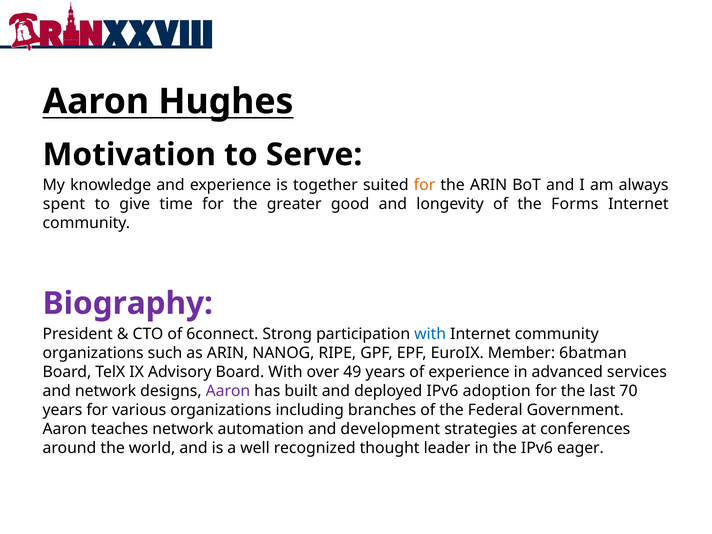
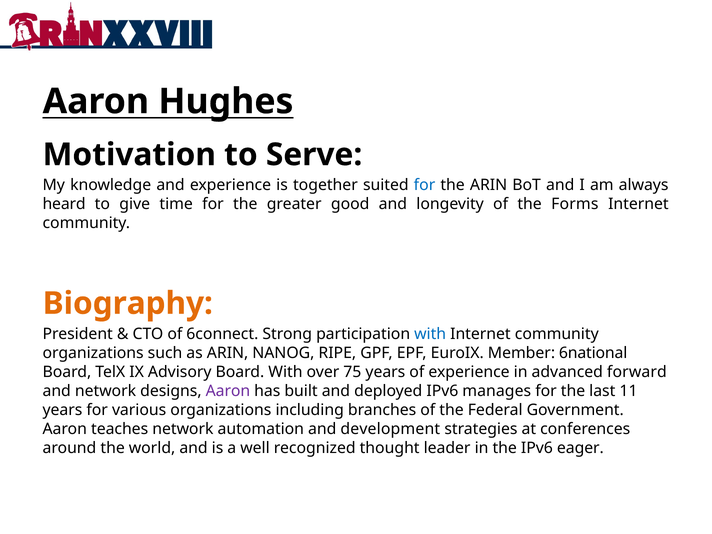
for at (425, 185) colour: orange -> blue
spent: spent -> heard
Biography colour: purple -> orange
6batman: 6batman -> 6national
49: 49 -> 75
services: services -> forward
adoption: adoption -> manages
70: 70 -> 11
